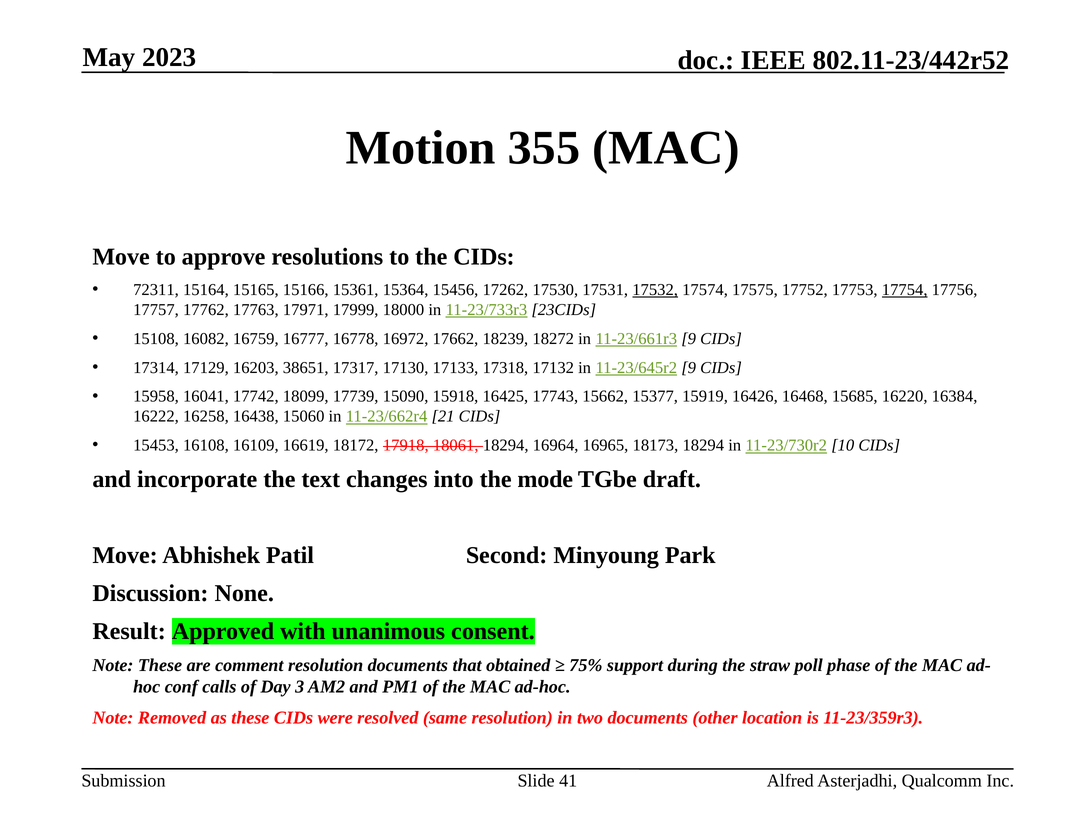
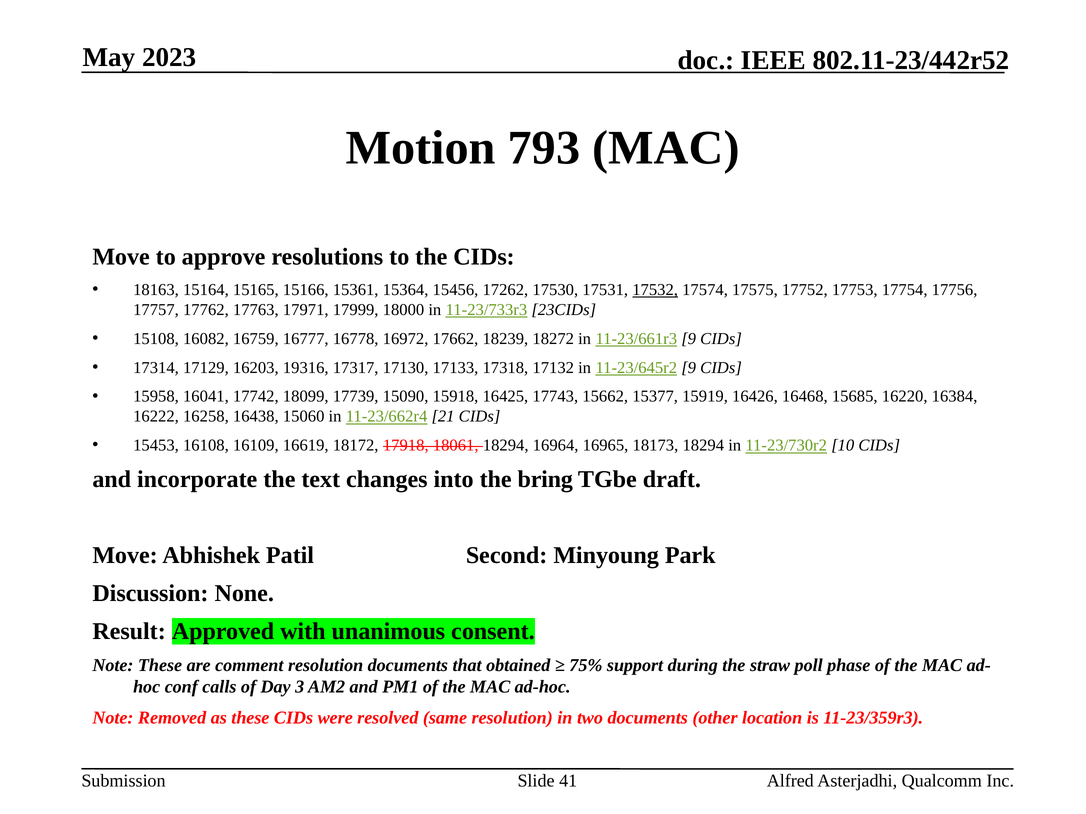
355: 355 -> 793
72311: 72311 -> 18163
17754 underline: present -> none
38651: 38651 -> 19316
mode: mode -> bring
